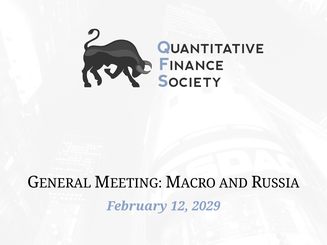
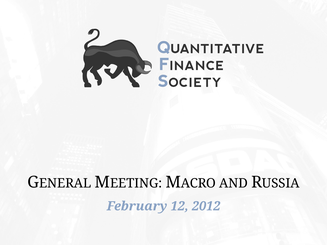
2029: 2029 -> 2012
